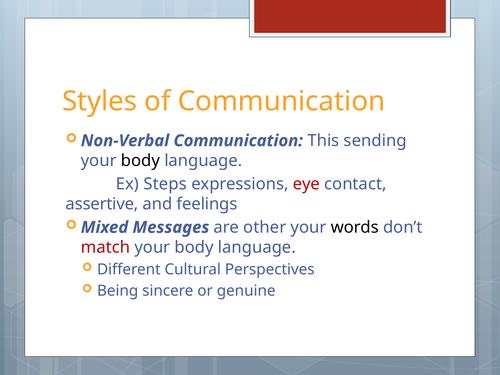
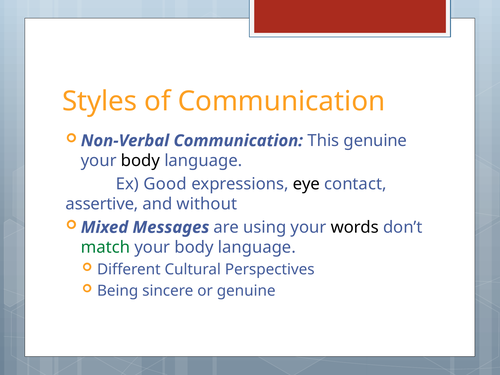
This sending: sending -> genuine
Steps: Steps -> Good
eye colour: red -> black
feelings: feelings -> without
other: other -> using
match colour: red -> green
